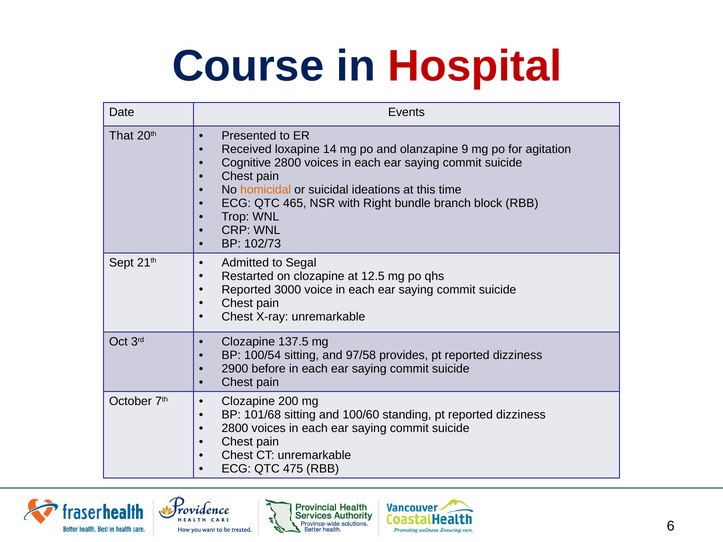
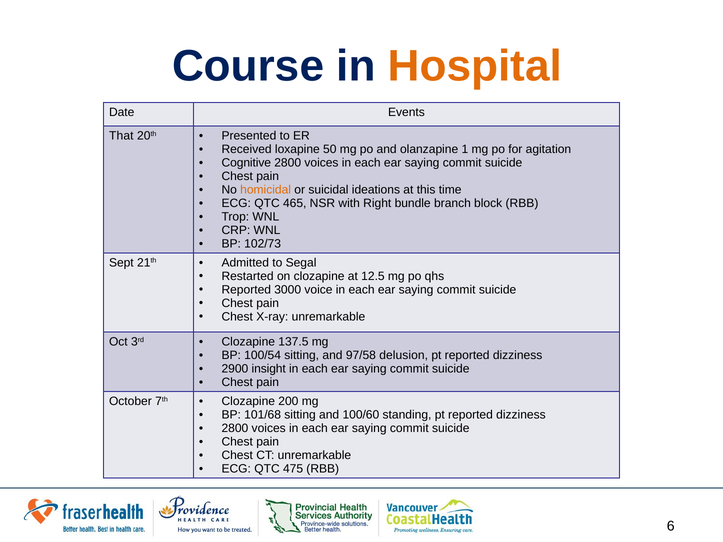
Hospital colour: red -> orange
14: 14 -> 50
9: 9 -> 1
provides: provides -> delusion
before: before -> insight
